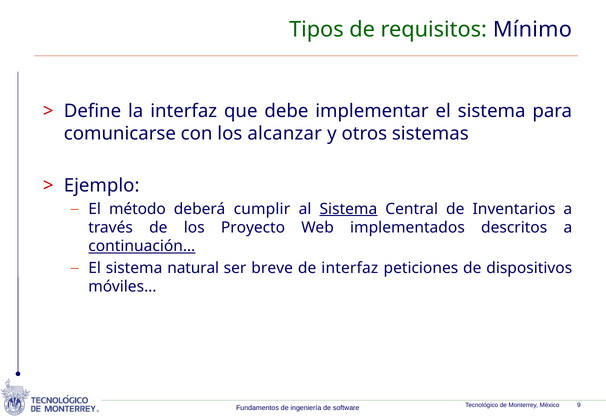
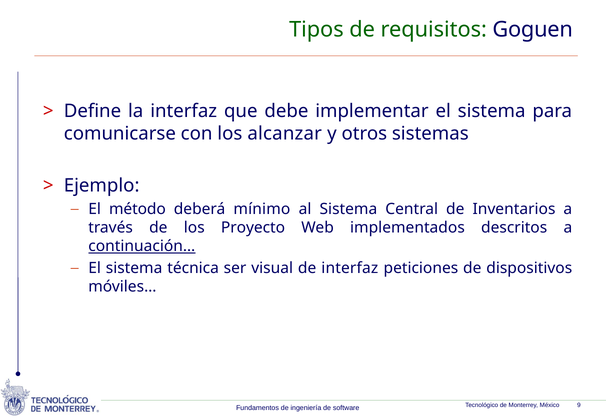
Mínimo: Mínimo -> Goguen
cumplir: cumplir -> mínimo
Sistema at (348, 209) underline: present -> none
natural: natural -> técnica
breve: breve -> visual
